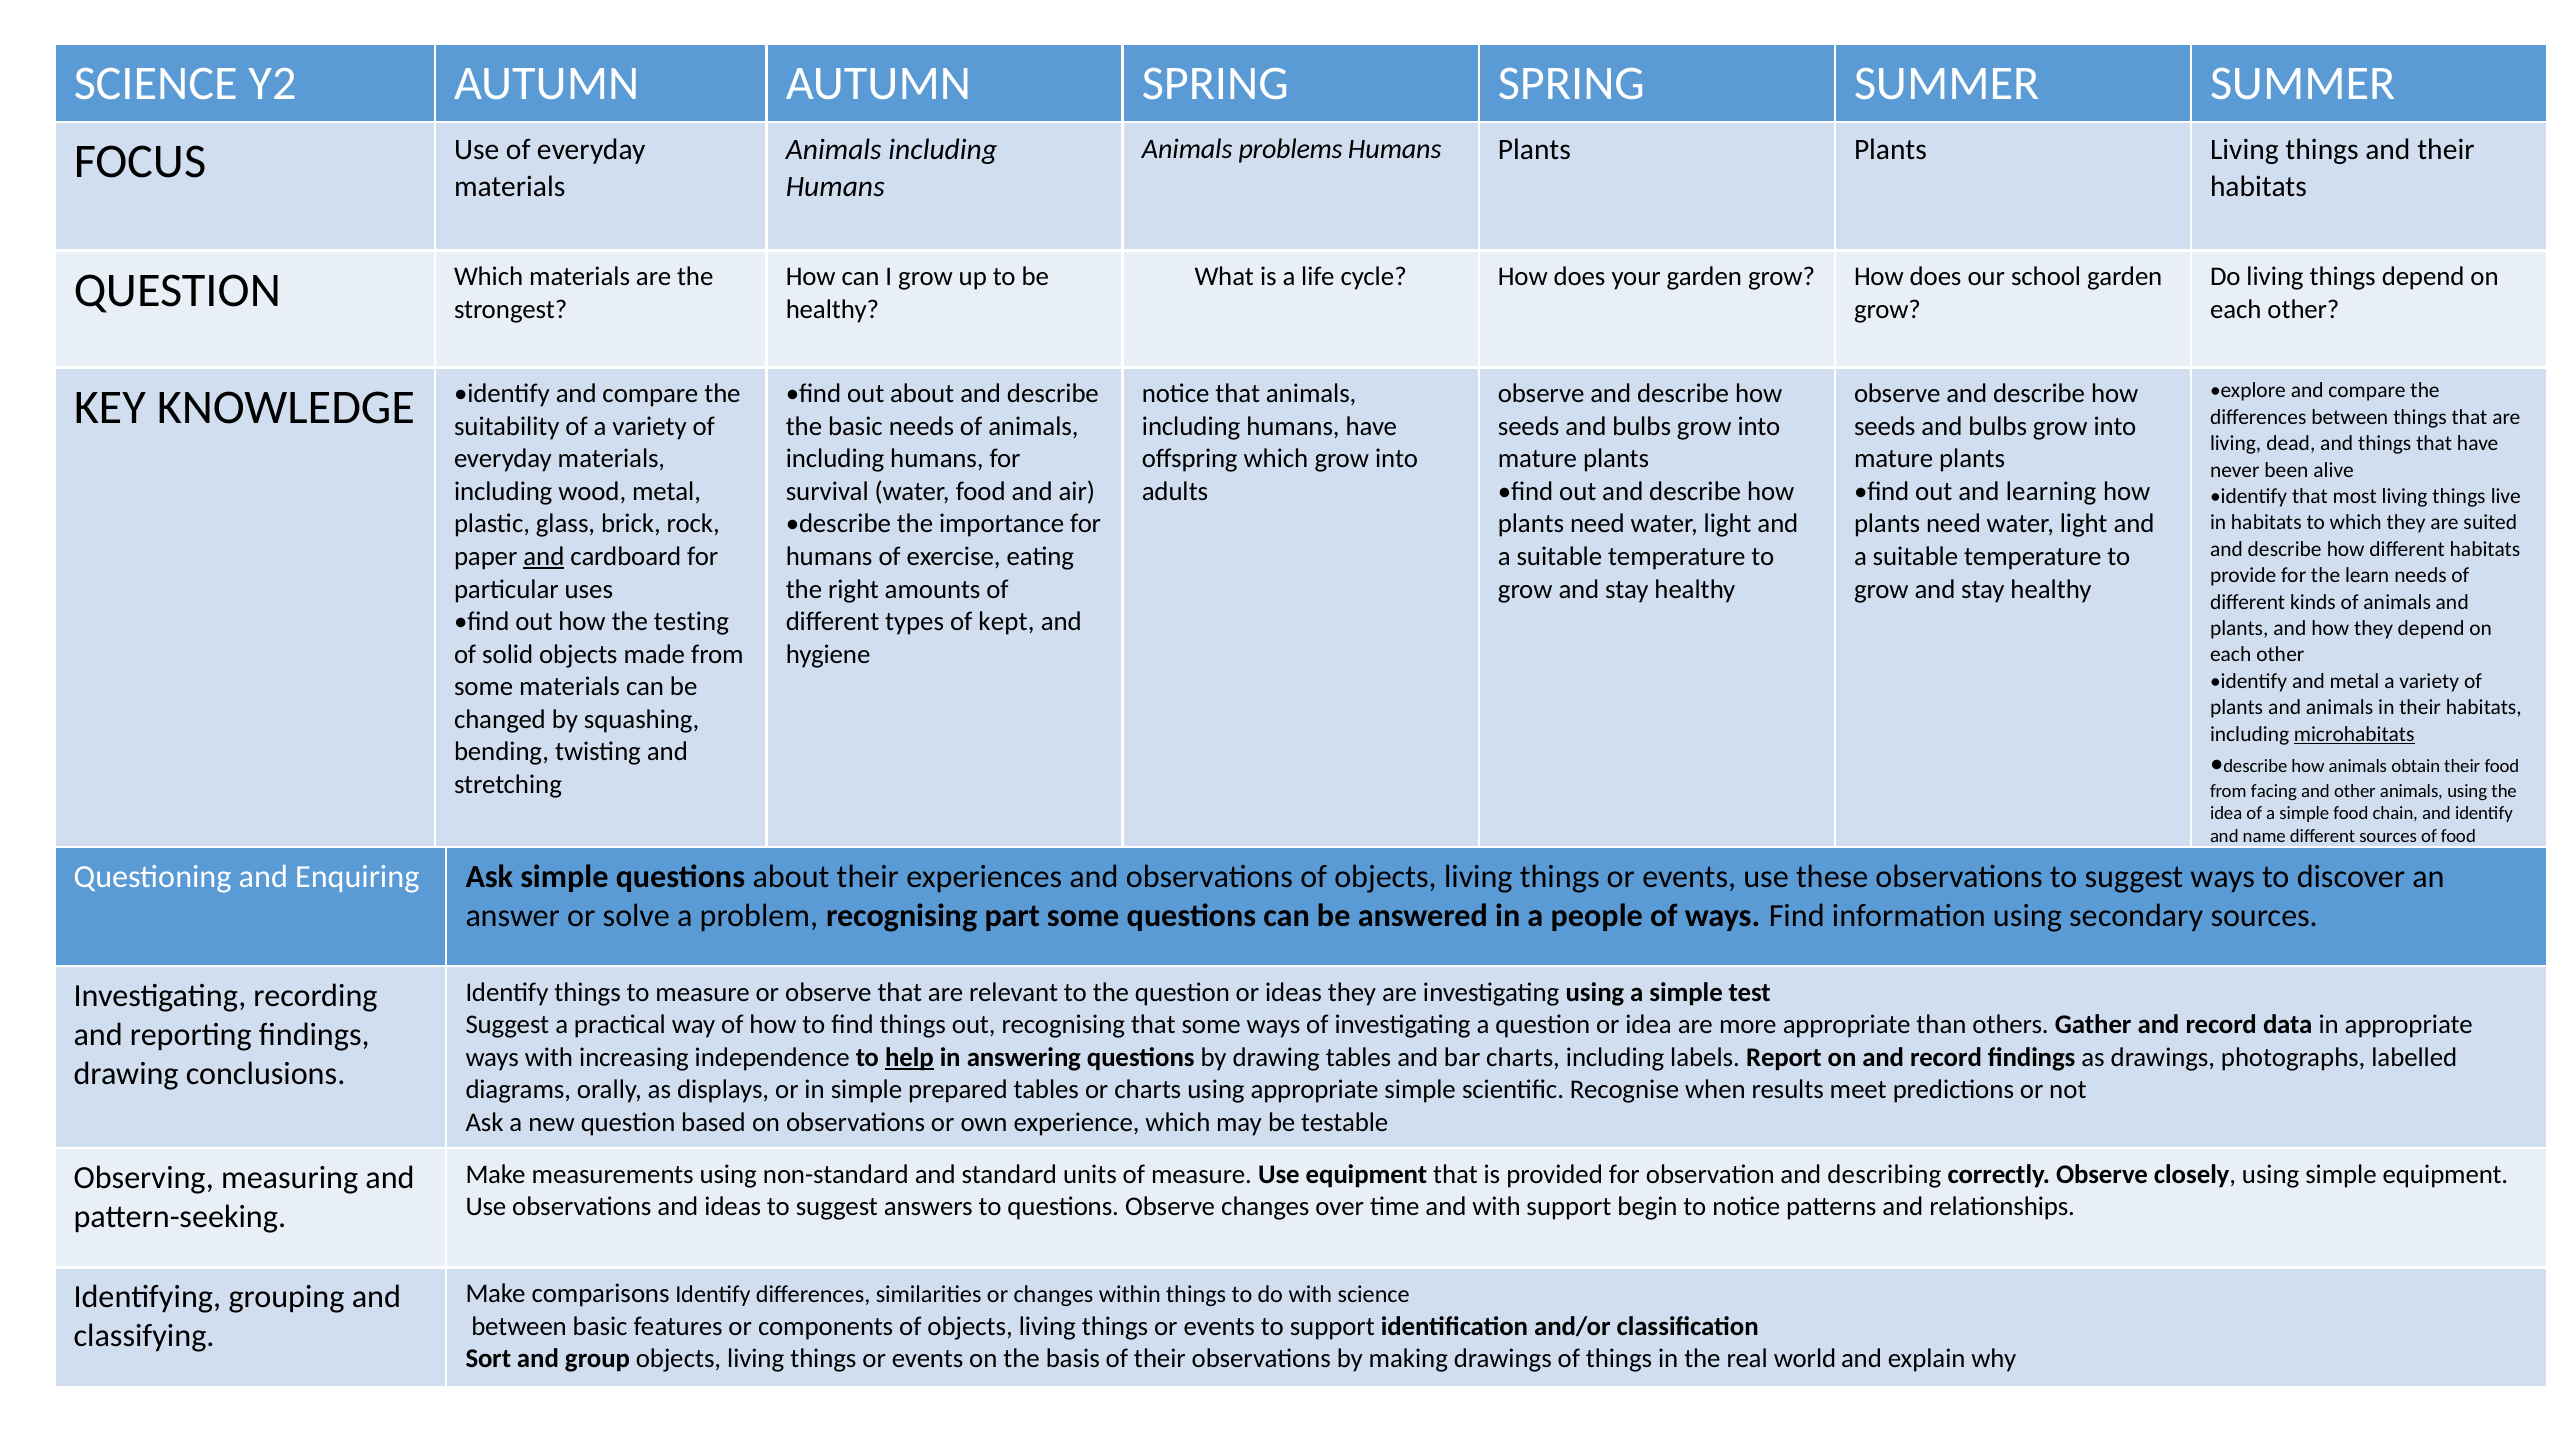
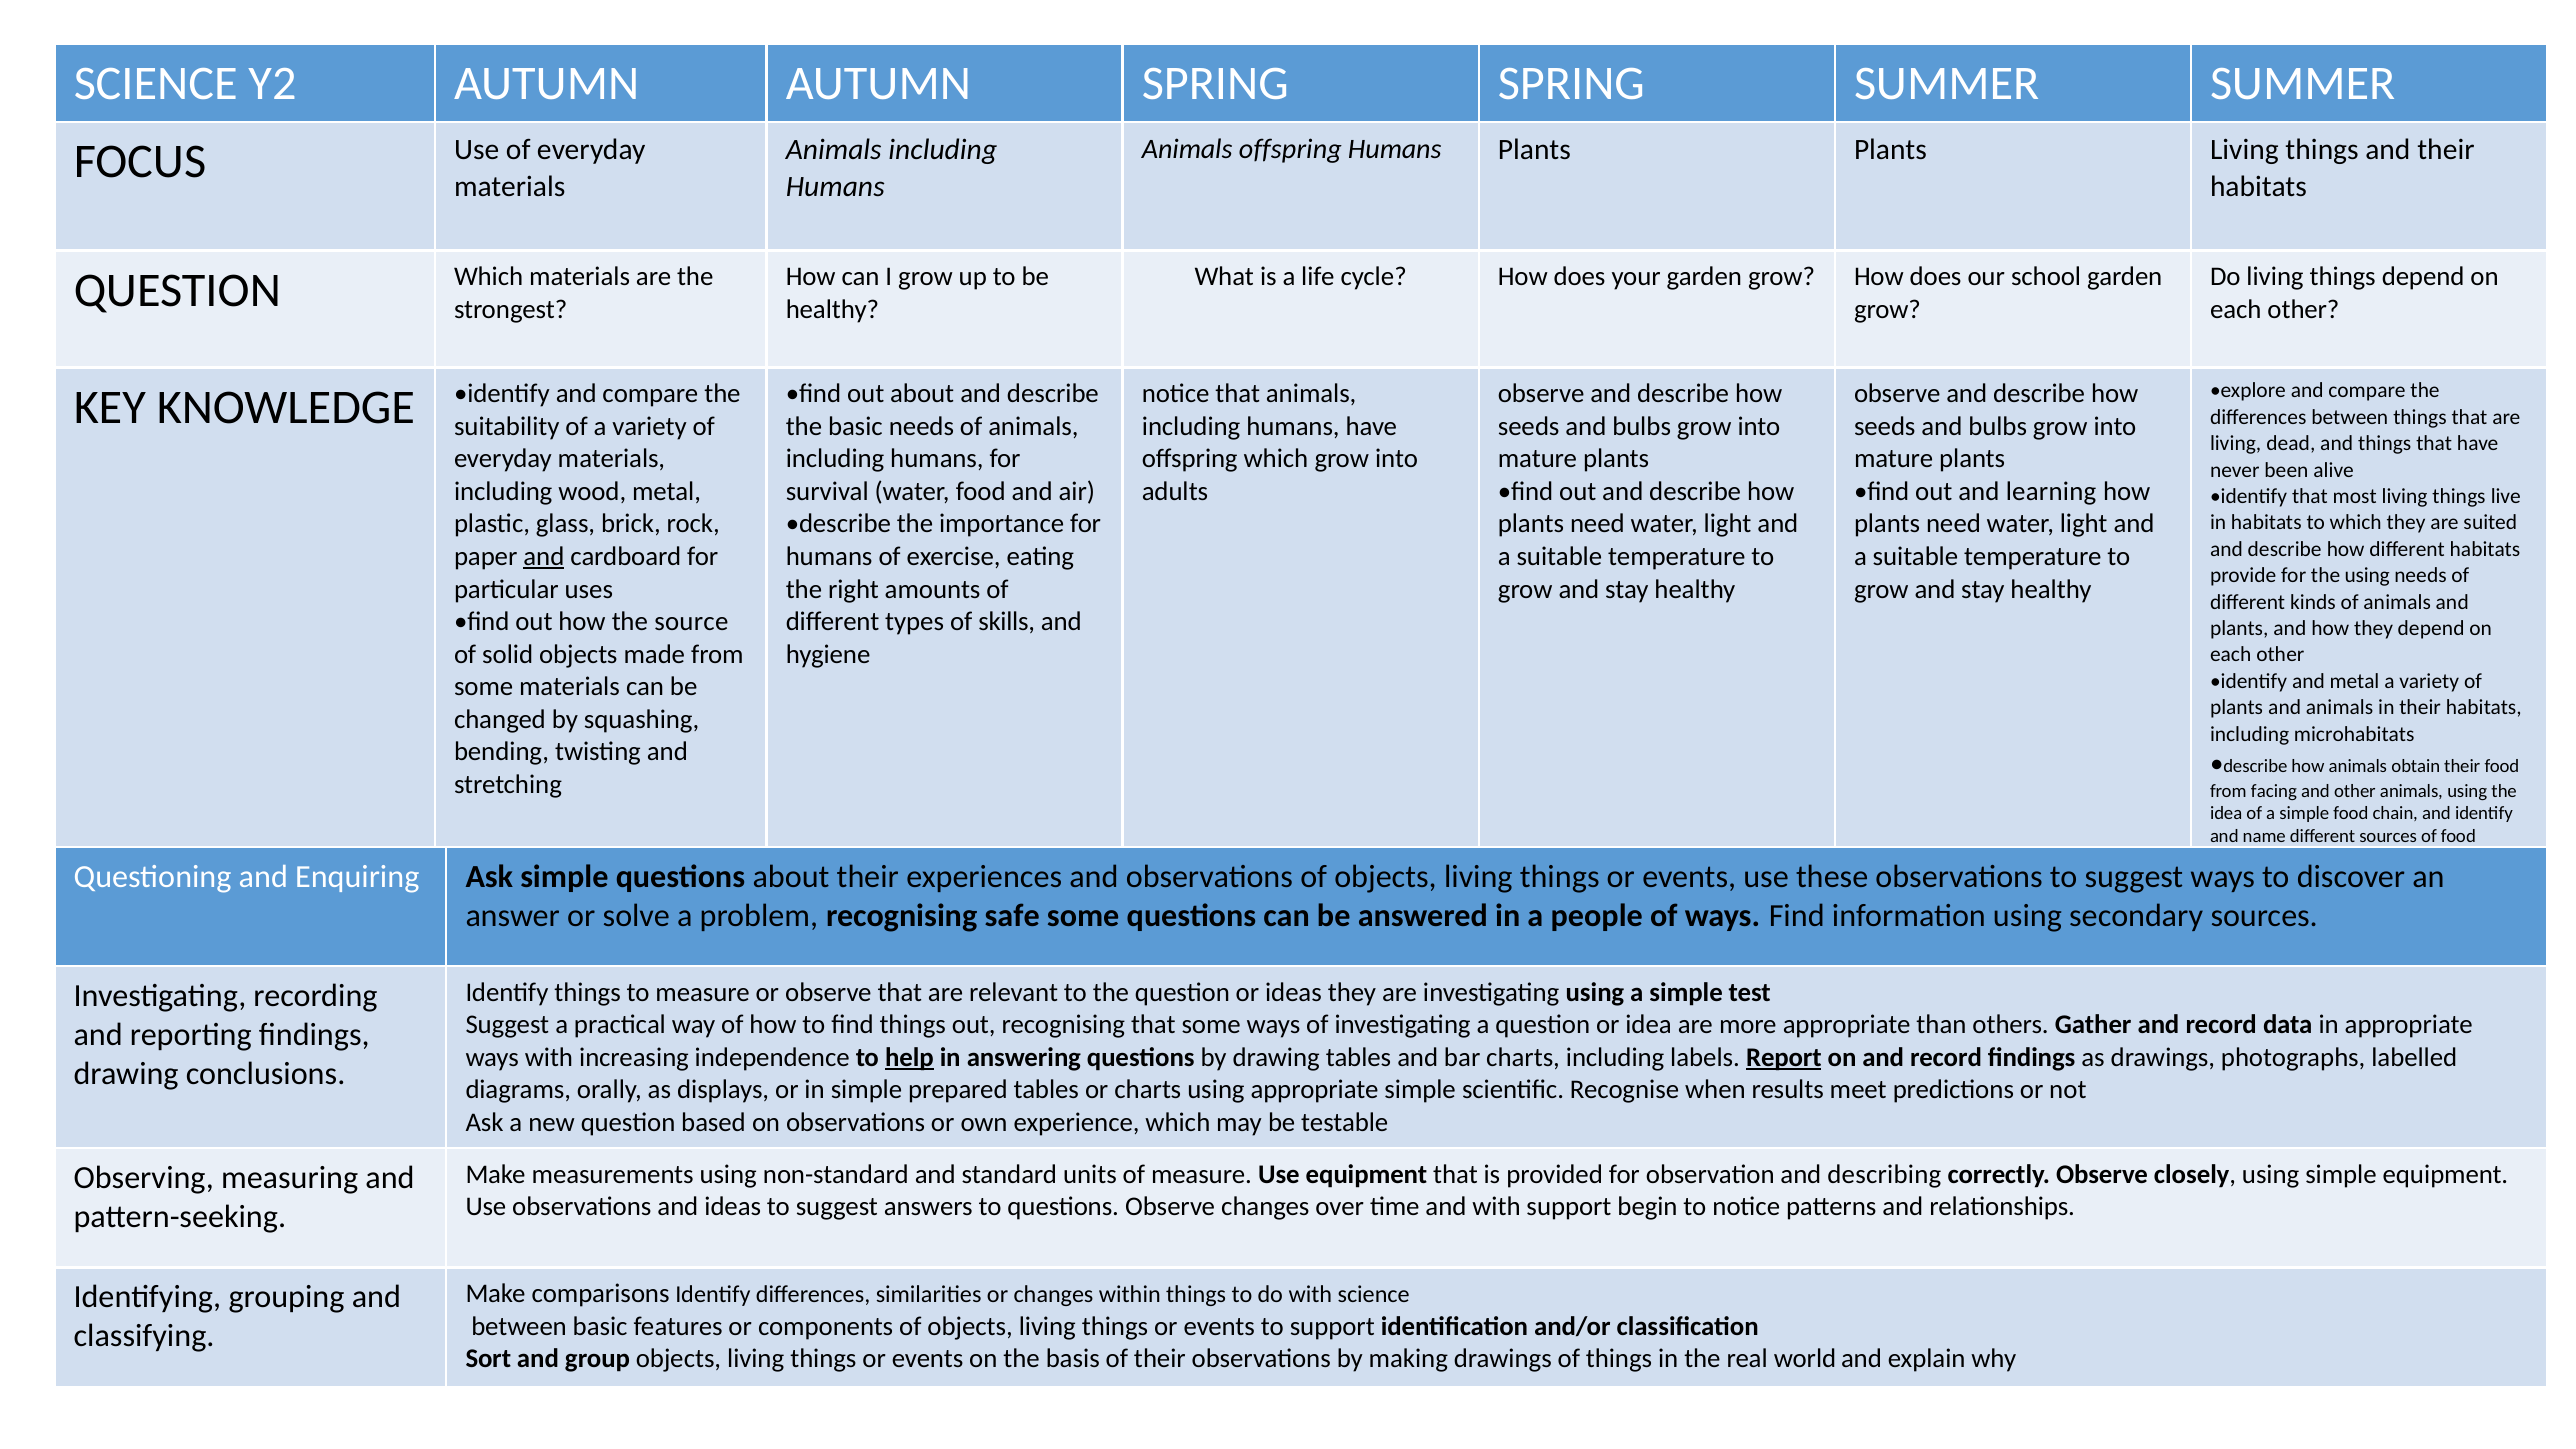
Animals problems: problems -> offspring
the learn: learn -> using
testing: testing -> source
kept: kept -> skills
microhabitats underline: present -> none
part: part -> safe
Report underline: none -> present
